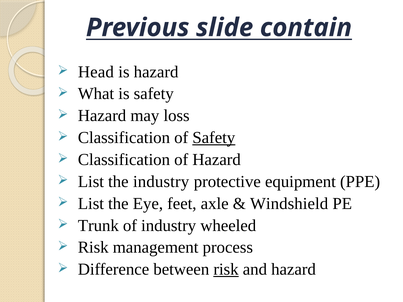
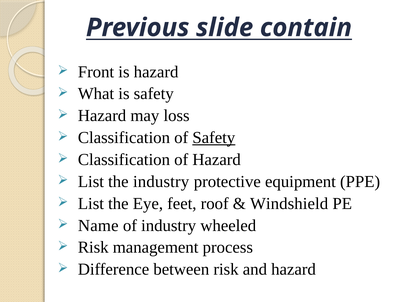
Head: Head -> Front
axle: axle -> roof
Trunk: Trunk -> Name
risk at (226, 270) underline: present -> none
